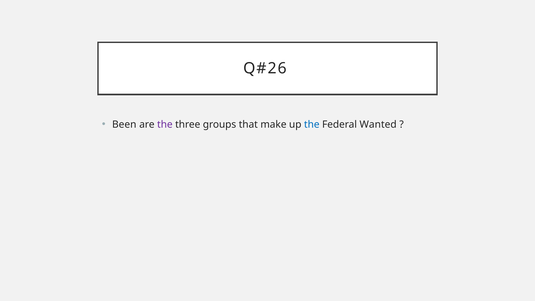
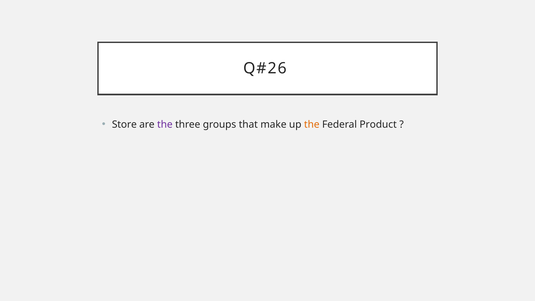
Been: Been -> Store
the at (312, 124) colour: blue -> orange
Wanted: Wanted -> Product
